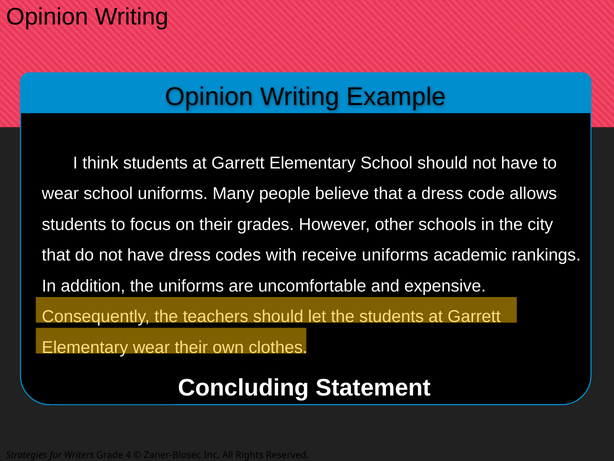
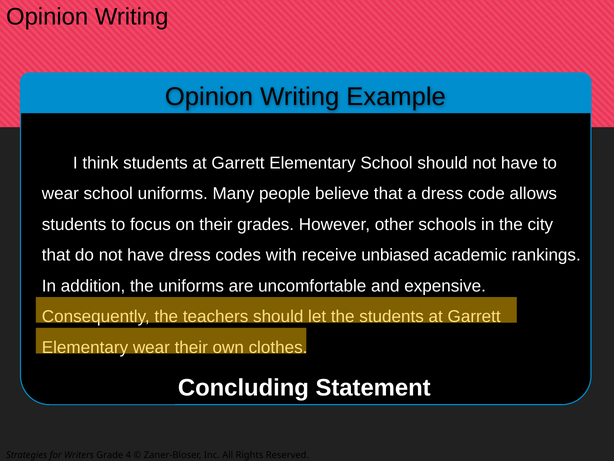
receive uniforms: uniforms -> unbiased
